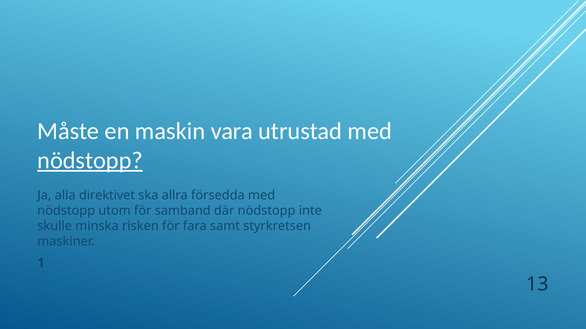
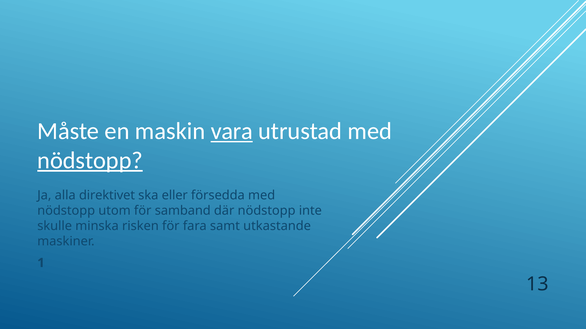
vara underline: none -> present
allra: allra -> eller
styrkretsen: styrkretsen -> utkastande
